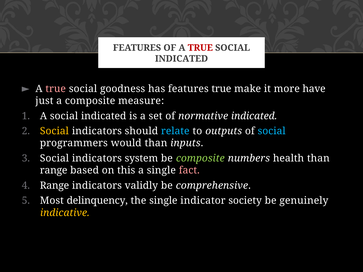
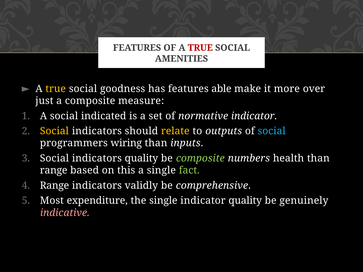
INDICATED at (181, 59): INDICATED -> AMENITIES
true at (56, 89) colour: pink -> yellow
features true: true -> able
have: have -> over
normative indicated: indicated -> indicator
relate colour: light blue -> yellow
would: would -> wiring
indicators system: system -> quality
fact colour: pink -> light green
delinquency: delinquency -> expenditure
indicator society: society -> quality
indicative colour: yellow -> pink
